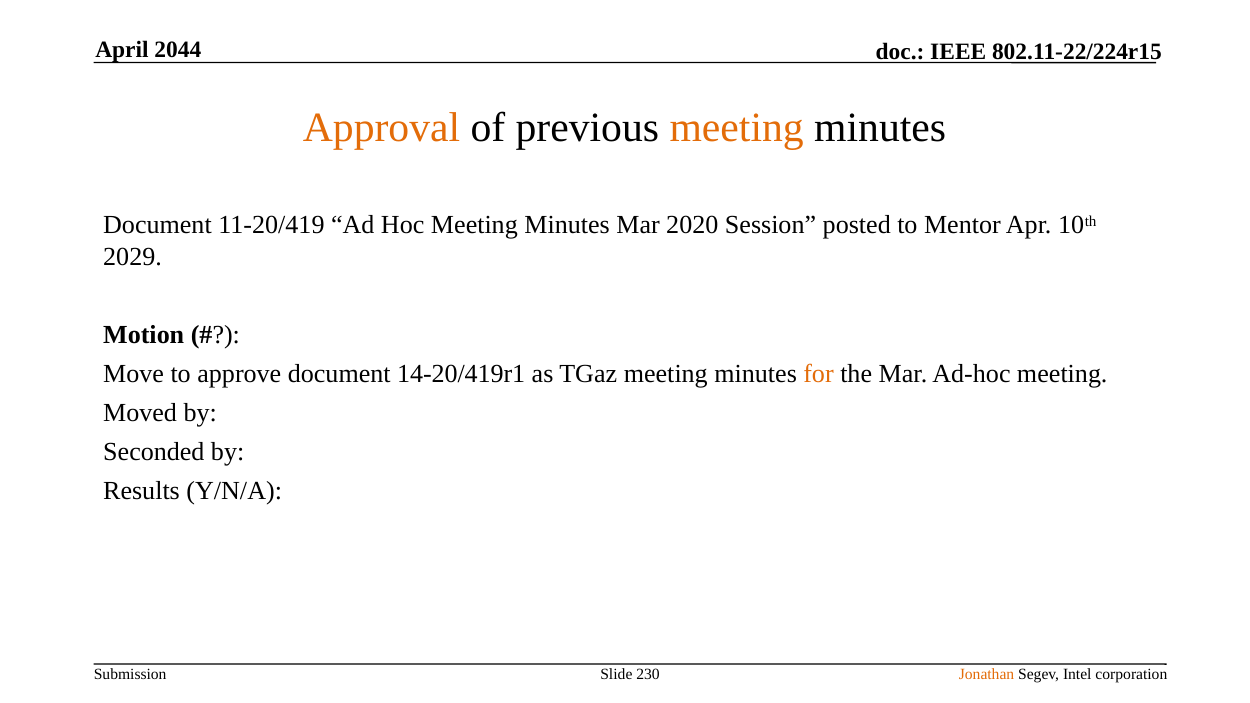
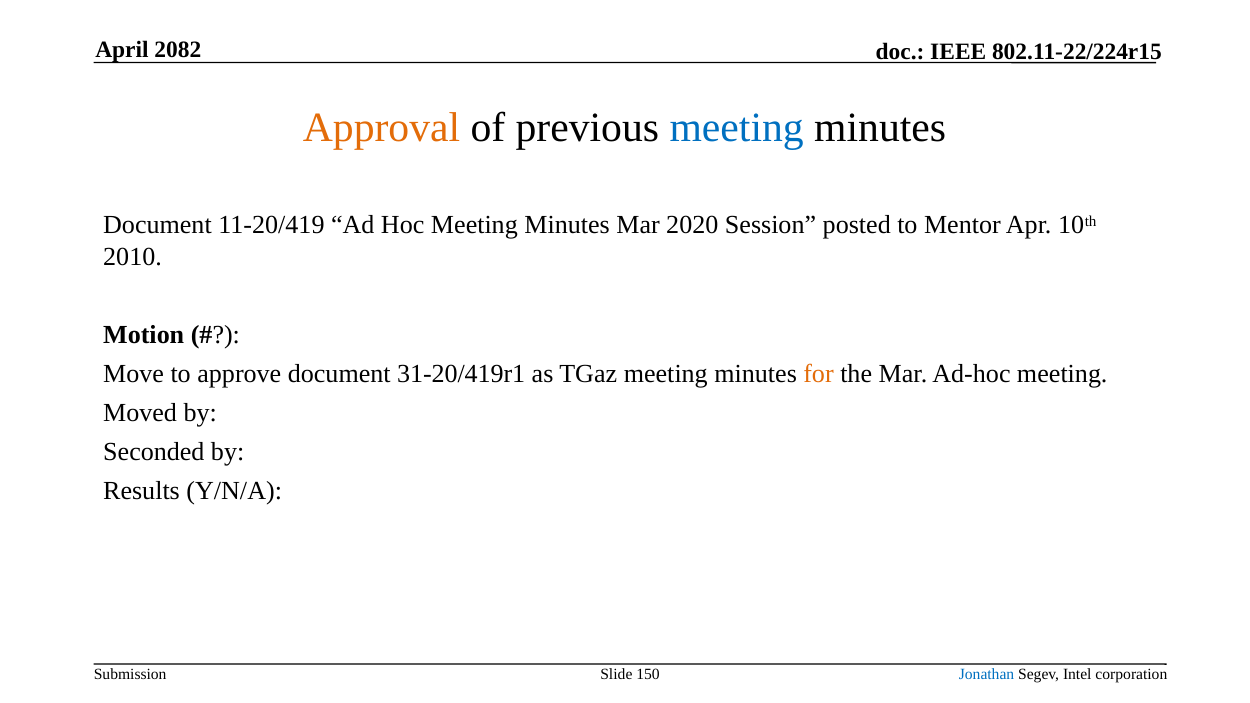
2044: 2044 -> 2082
meeting at (737, 128) colour: orange -> blue
2029: 2029 -> 2010
14-20/419r1: 14-20/419r1 -> 31-20/419r1
230: 230 -> 150
Jonathan colour: orange -> blue
